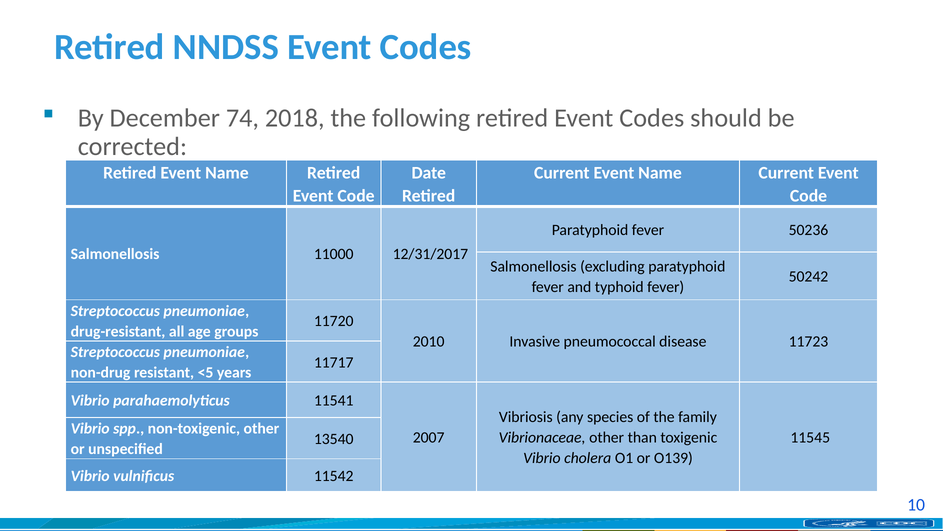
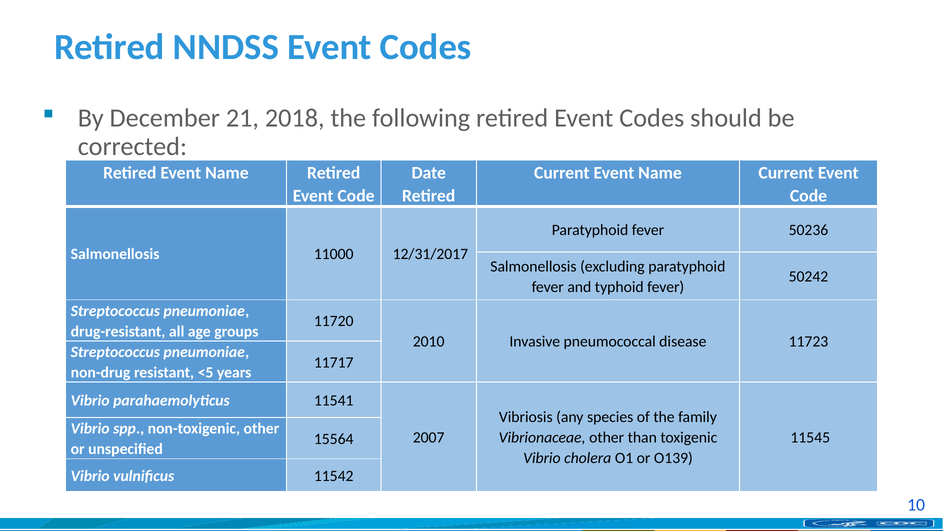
74: 74 -> 21
13540: 13540 -> 15564
